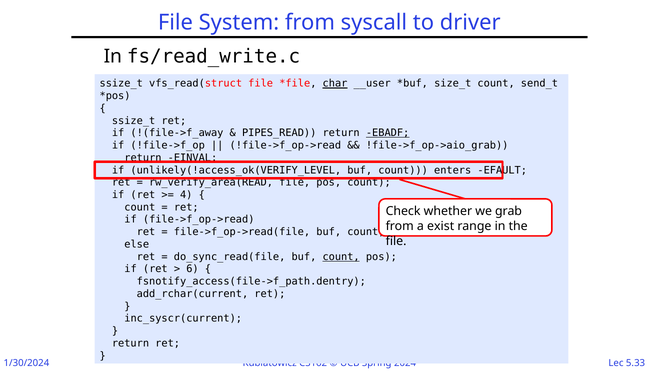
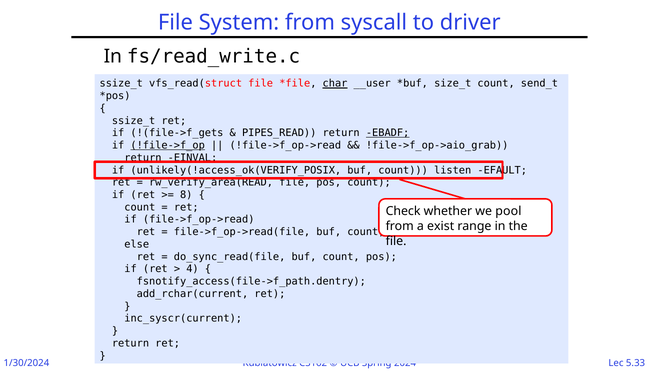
!(file->f_away: !(file->f_away -> !(file->f_gets
!file->f_op underline: none -> present
unlikely(!access_ok(VERIFY_LEVEL: unlikely(!access_ok(VERIFY_LEVEL -> unlikely(!access_ok(VERIFY_POSIX
enters: enters -> listen
4: 4 -> 8
grab: grab -> pool
count at (341, 256) underline: present -> none
6: 6 -> 4
